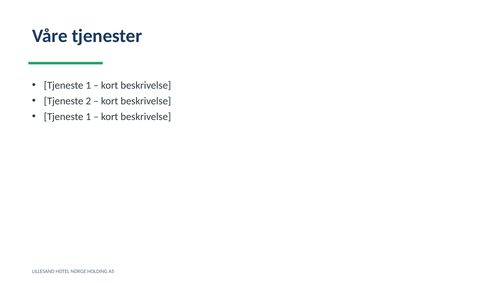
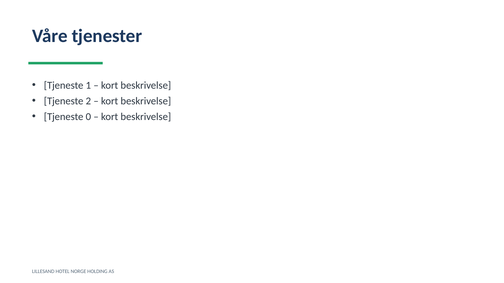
1 at (88, 117): 1 -> 0
